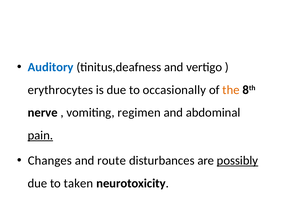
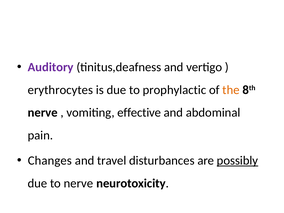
Auditory colour: blue -> purple
occasionally: occasionally -> prophylactic
regimen: regimen -> effective
pain underline: present -> none
route: route -> travel
to taken: taken -> nerve
